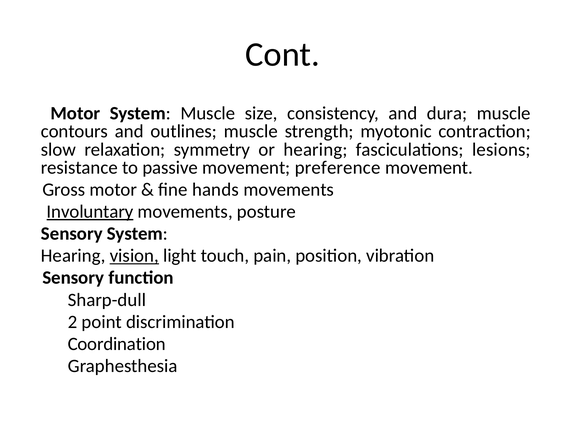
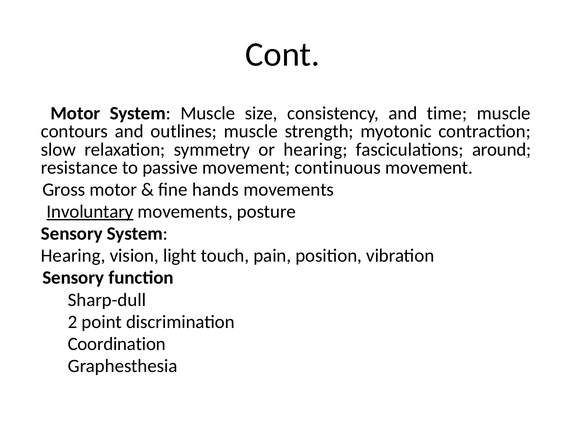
dura: dura -> time
lesions: lesions -> around
preference: preference -> continuous
vision underline: present -> none
